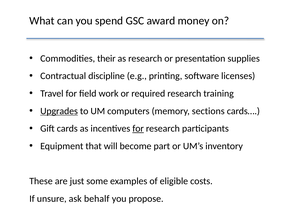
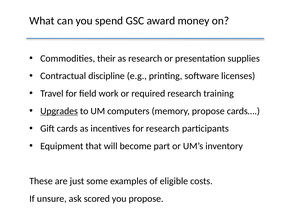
memory sections: sections -> propose
for at (138, 129) underline: present -> none
behalf: behalf -> scored
